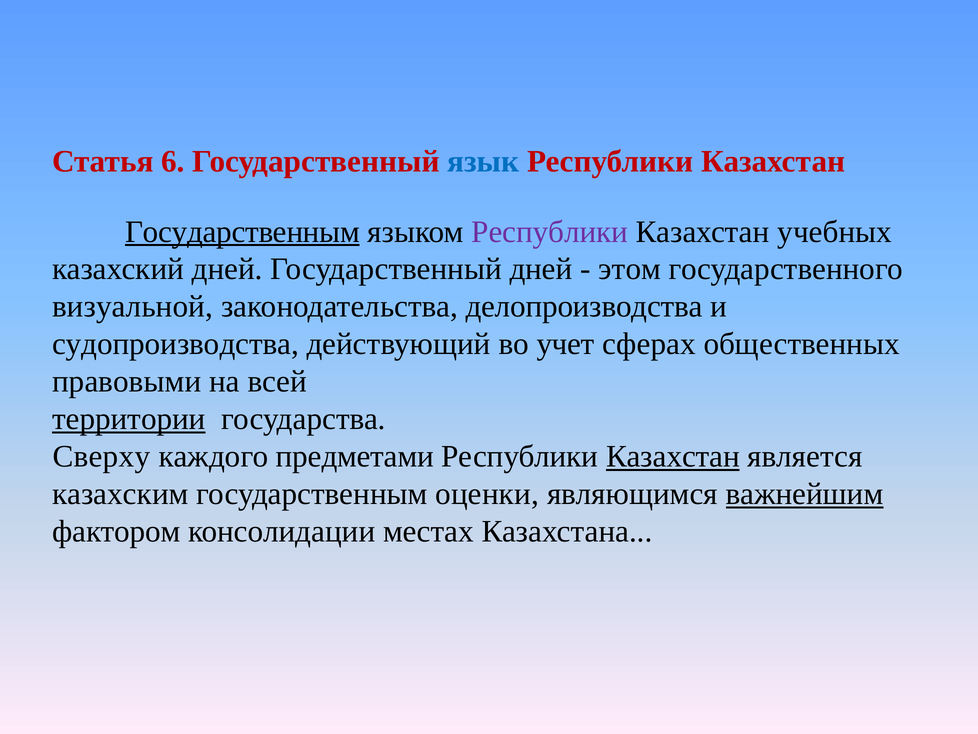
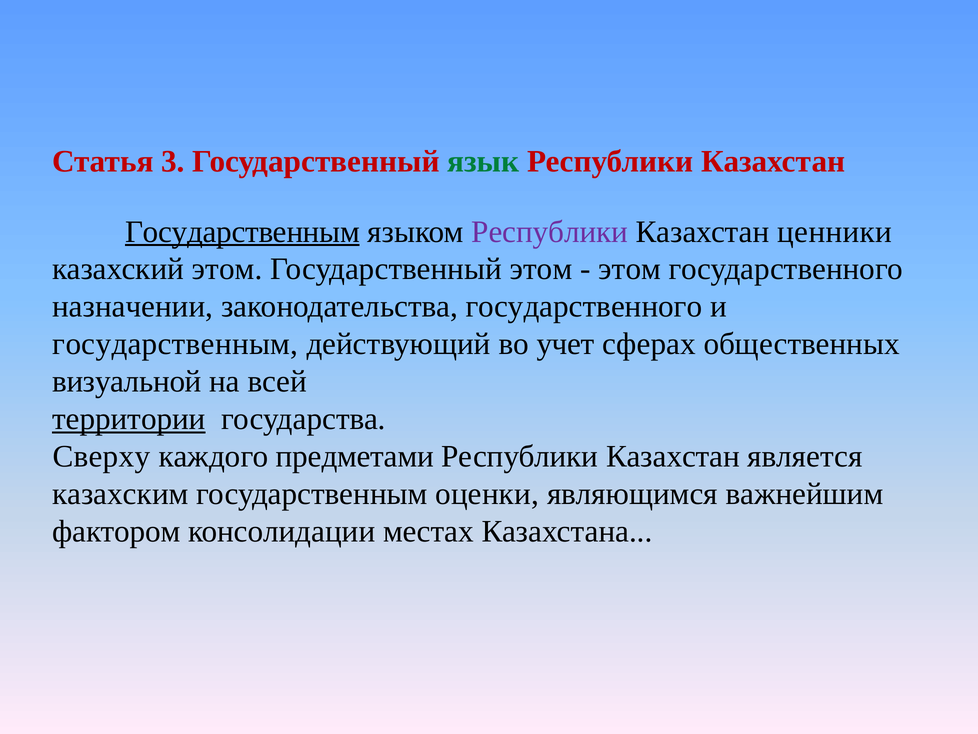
6: 6 -> 3
язык colour: blue -> green
учебных: учебных -> ценники
казахский дней: дней -> этом
Государственный дней: дней -> этом
визуальной: визуальной -> назначении
законодательства делопроизводства: делопроизводства -> государственного
судопроизводства at (175, 344): судопроизводства -> государственным
правовыми: правовыми -> визуальной
Казахстан at (673, 456) underline: present -> none
важнейшим underline: present -> none
